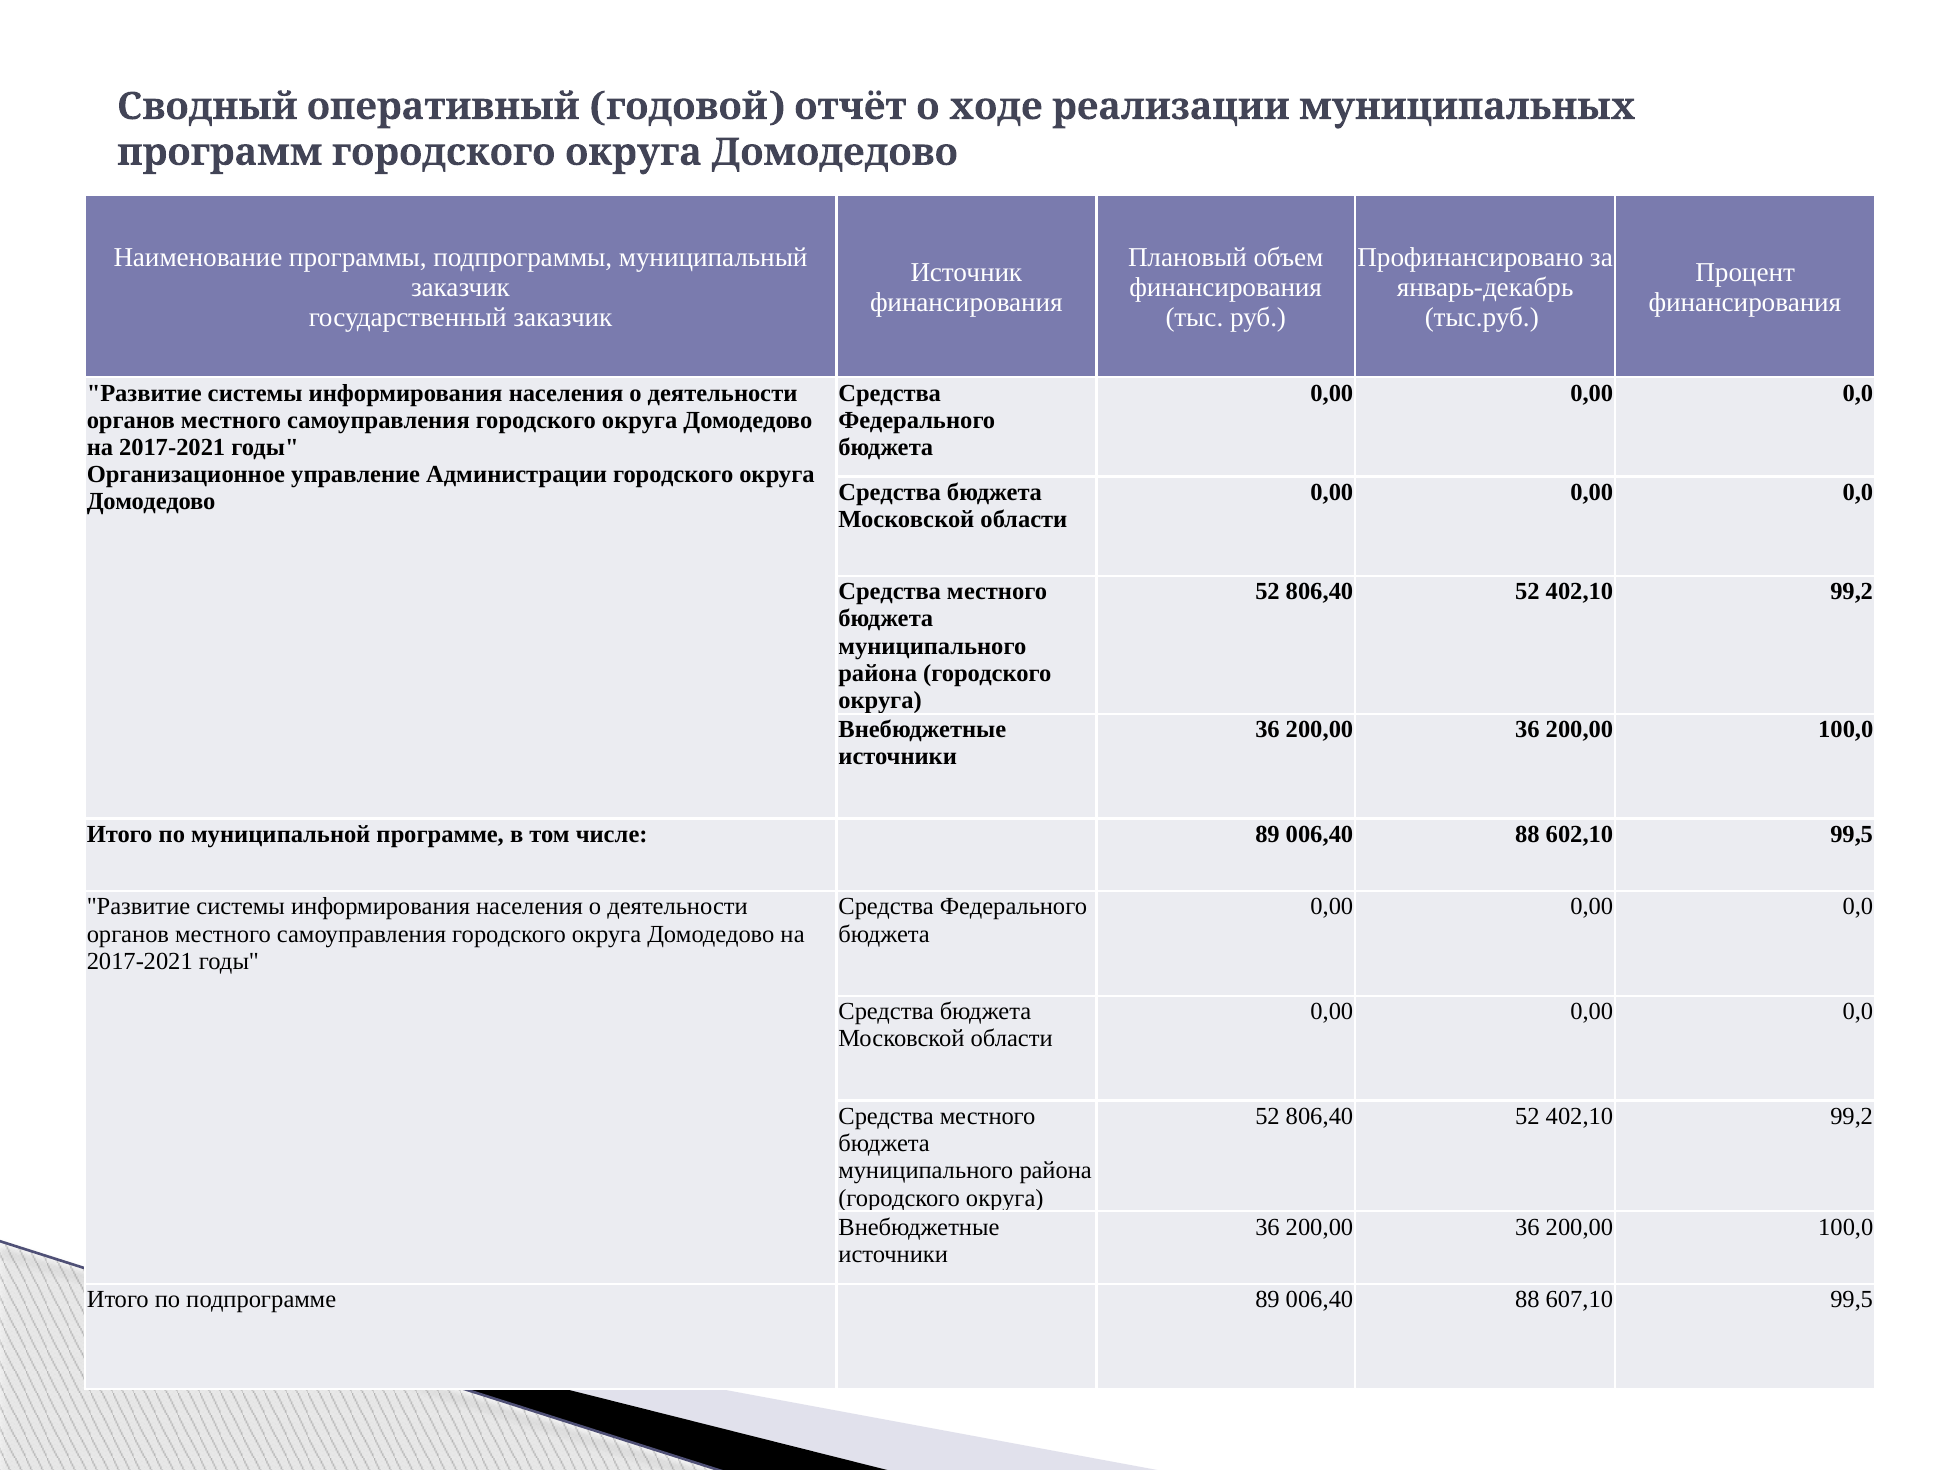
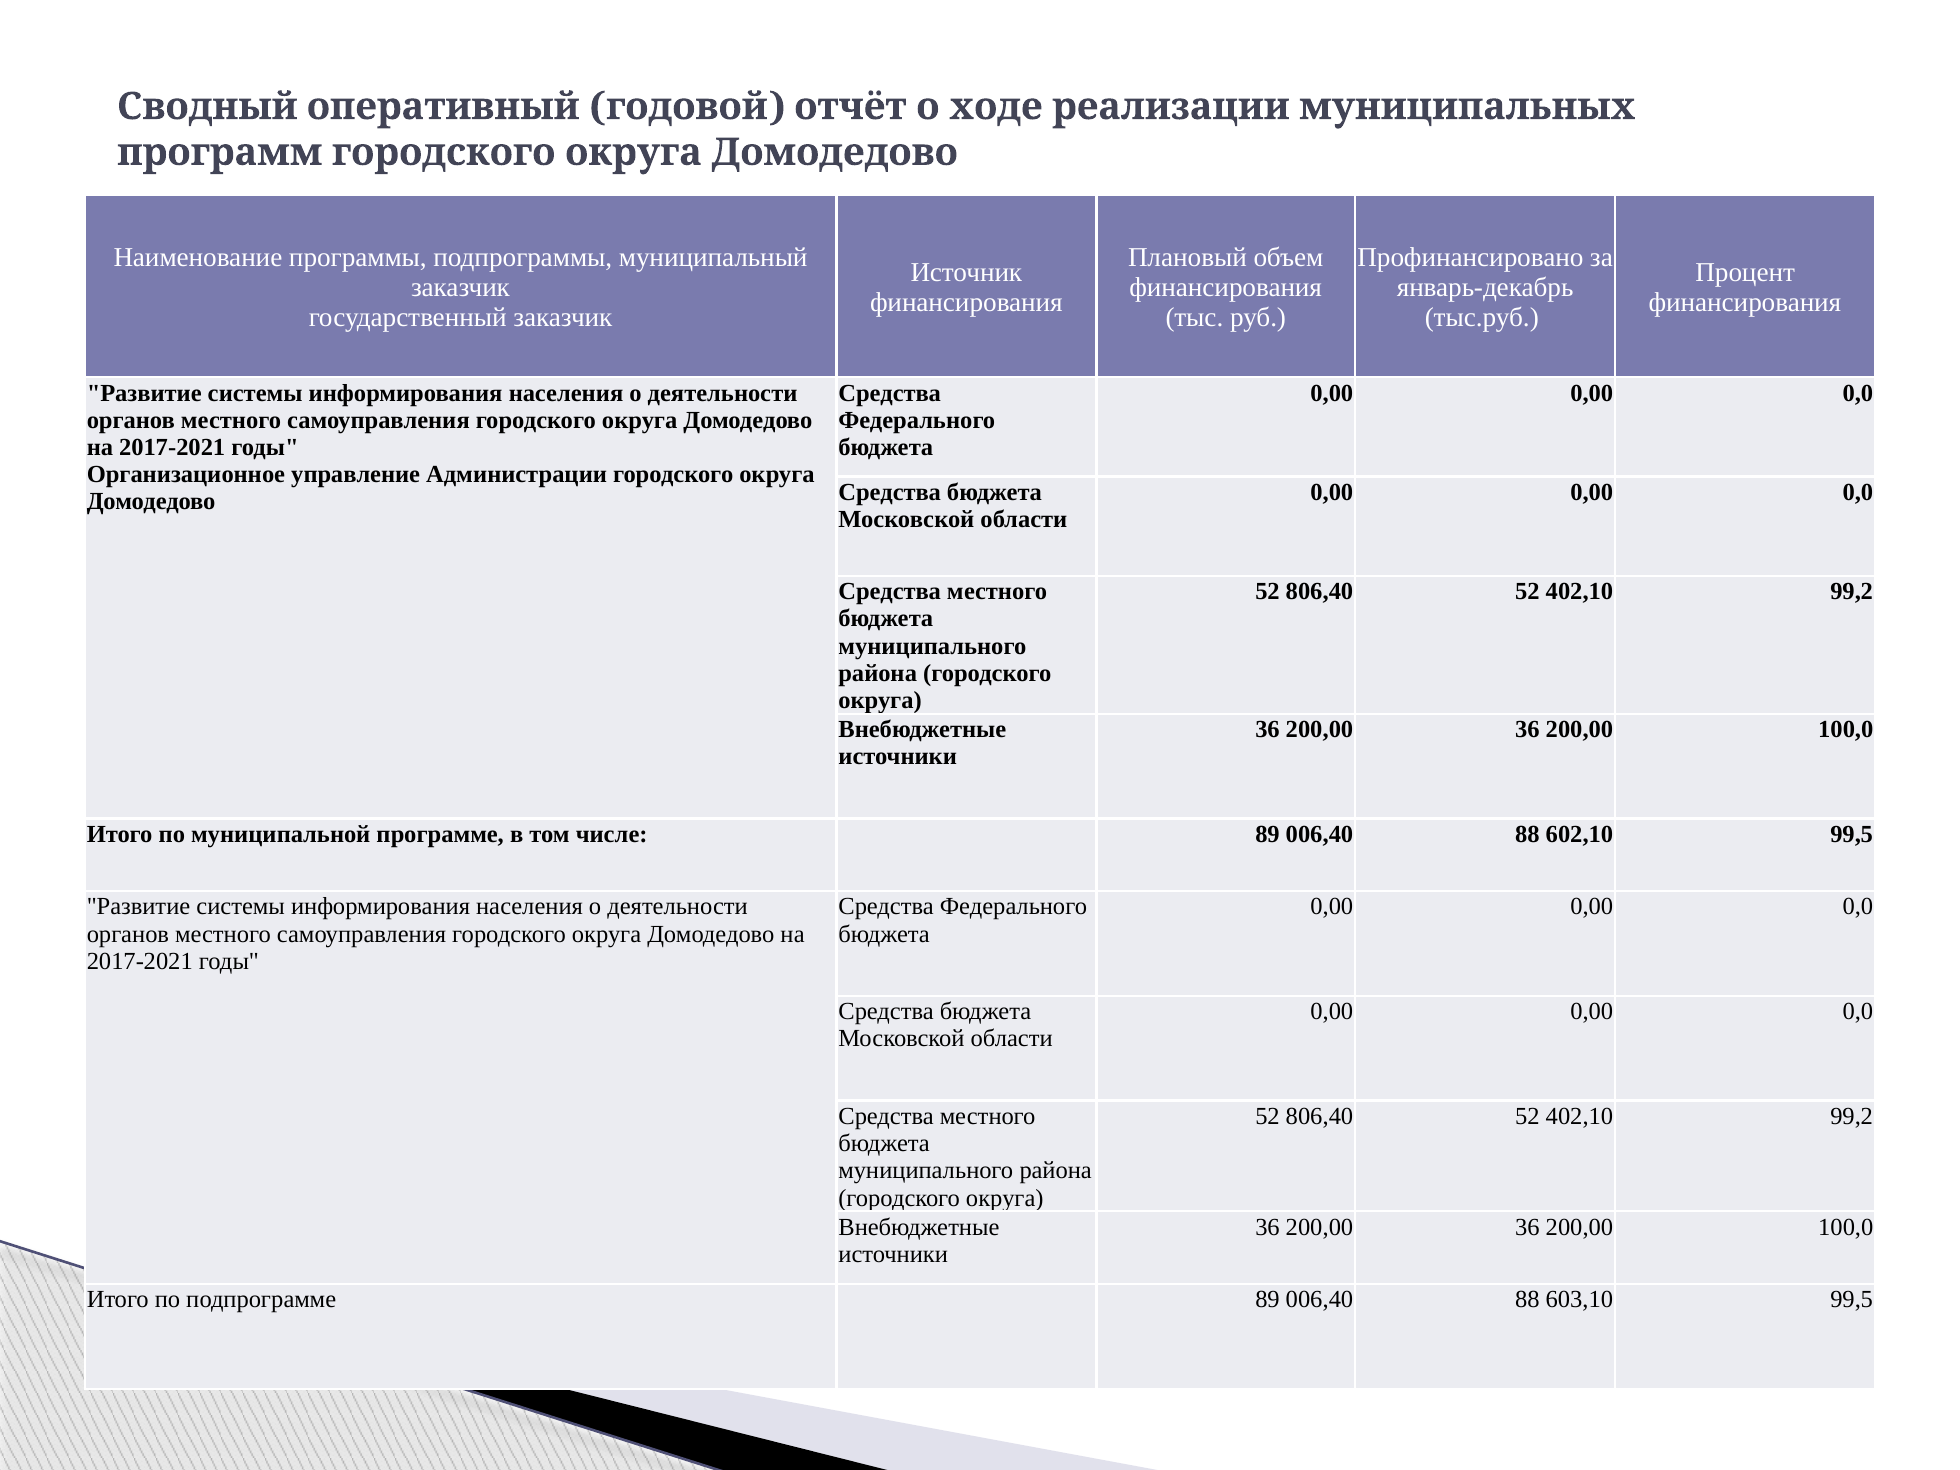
607,10: 607,10 -> 603,10
